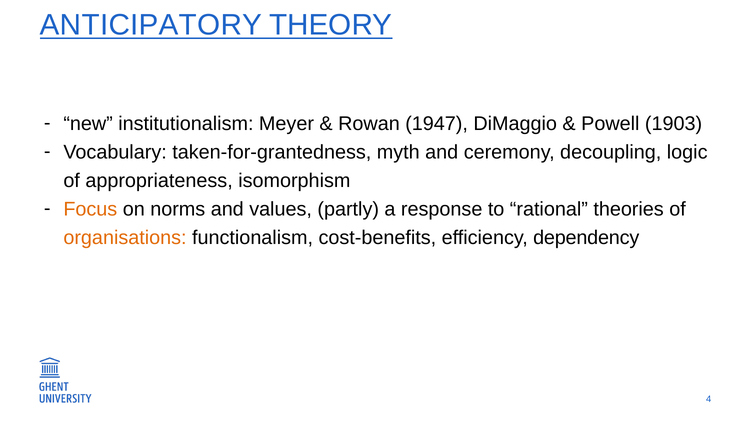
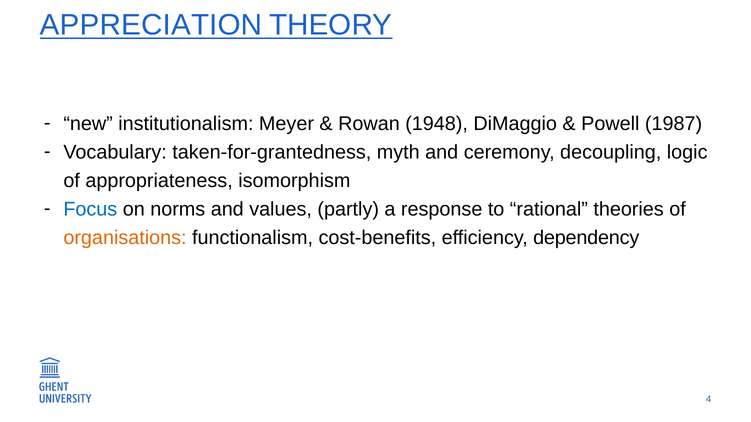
ANTICIPATORY: ANTICIPATORY -> APPRECIATION
1947: 1947 -> 1948
1903: 1903 -> 1987
Focus colour: orange -> blue
